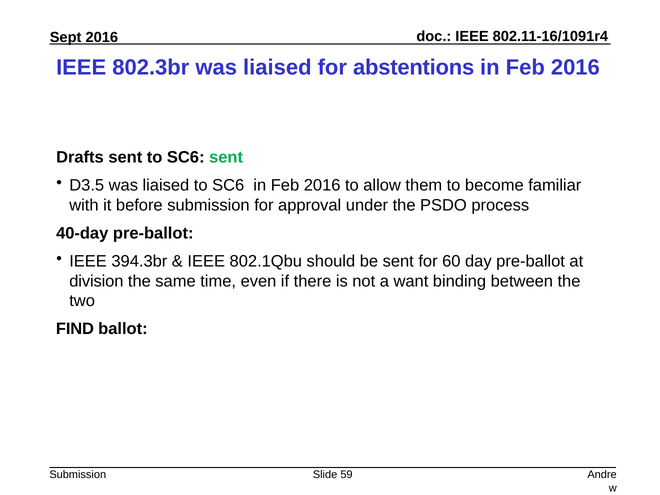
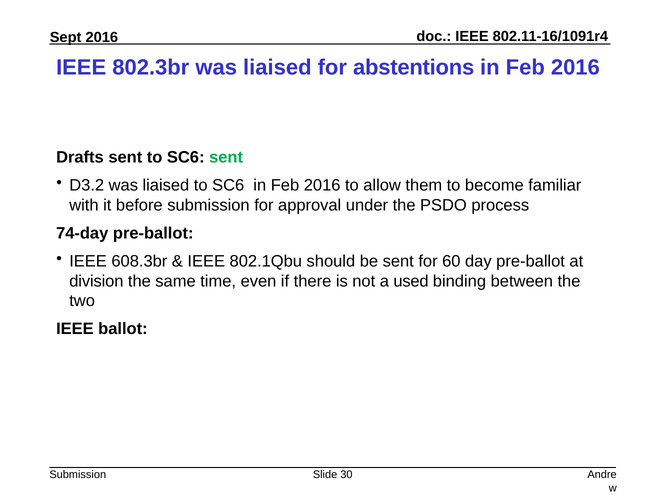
D3.5: D3.5 -> D3.2
40-day: 40-day -> 74-day
394.3br: 394.3br -> 608.3br
want: want -> used
FIND at (75, 329): FIND -> IEEE
59: 59 -> 30
